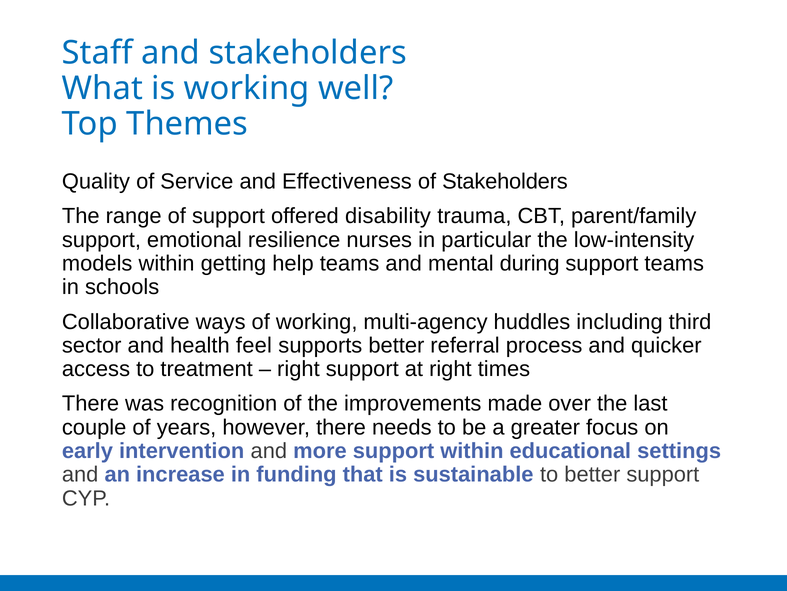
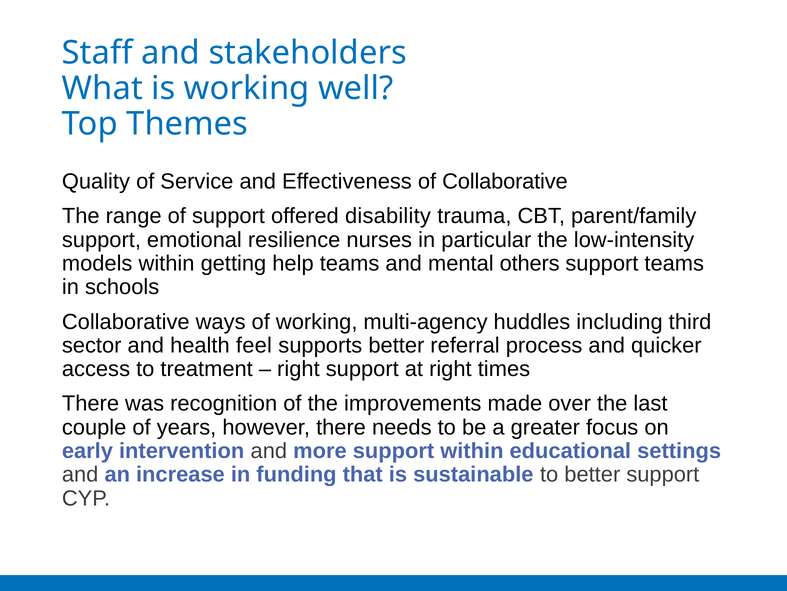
of Stakeholders: Stakeholders -> Collaborative
during: during -> others
